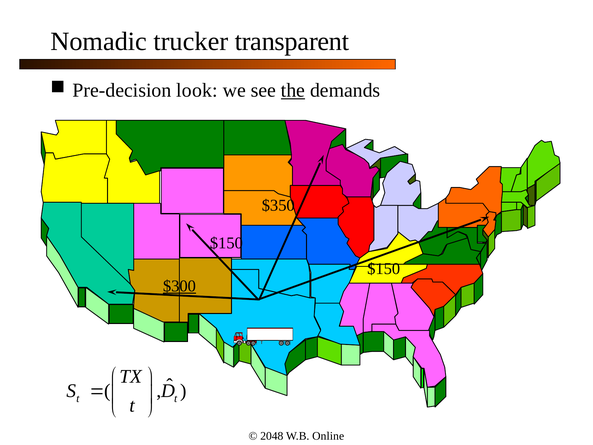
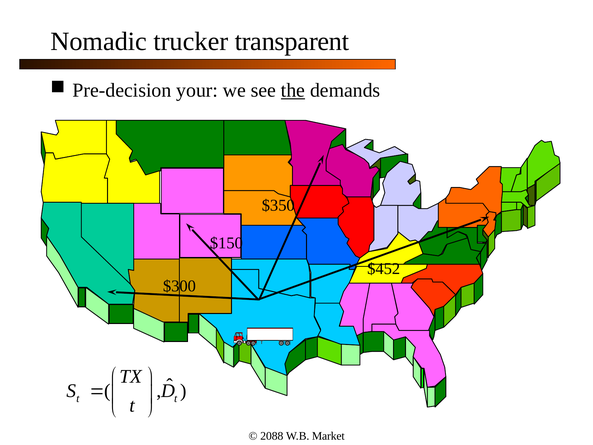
look: look -> your
$150 at (384, 269): $150 -> $452
$300 underline: present -> none
2048: 2048 -> 2088
Online: Online -> Market
